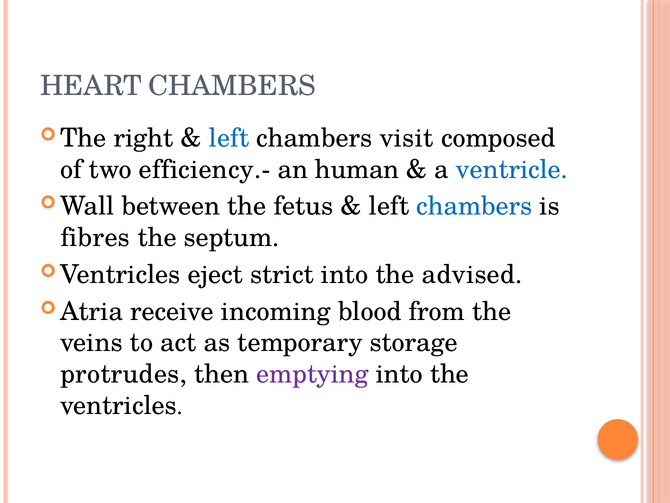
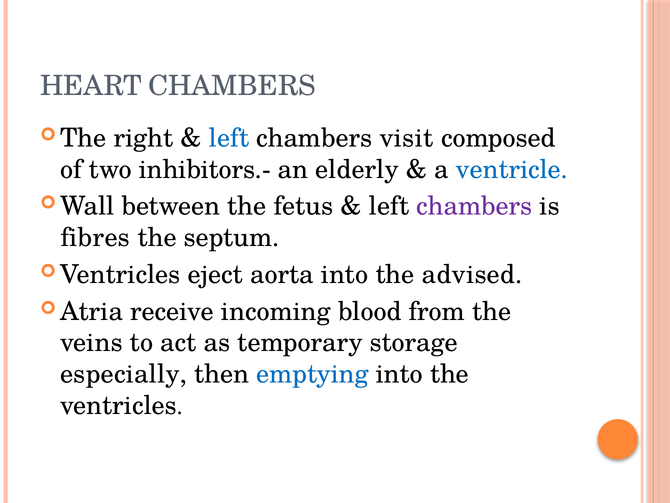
efficiency.-: efficiency.- -> inhibitors.-
human: human -> elderly
chambers at (474, 206) colour: blue -> purple
strict: strict -> aorta
protrudes: protrudes -> especially
emptying colour: purple -> blue
